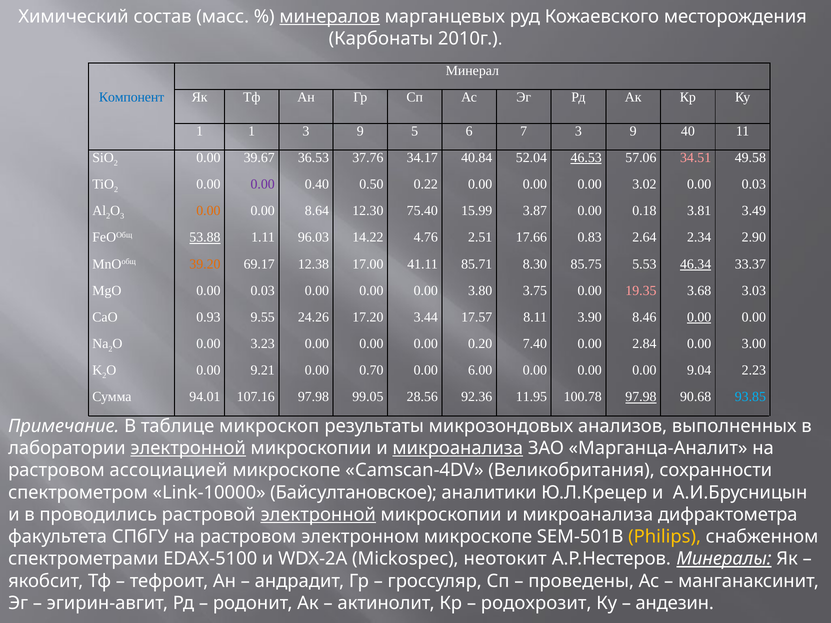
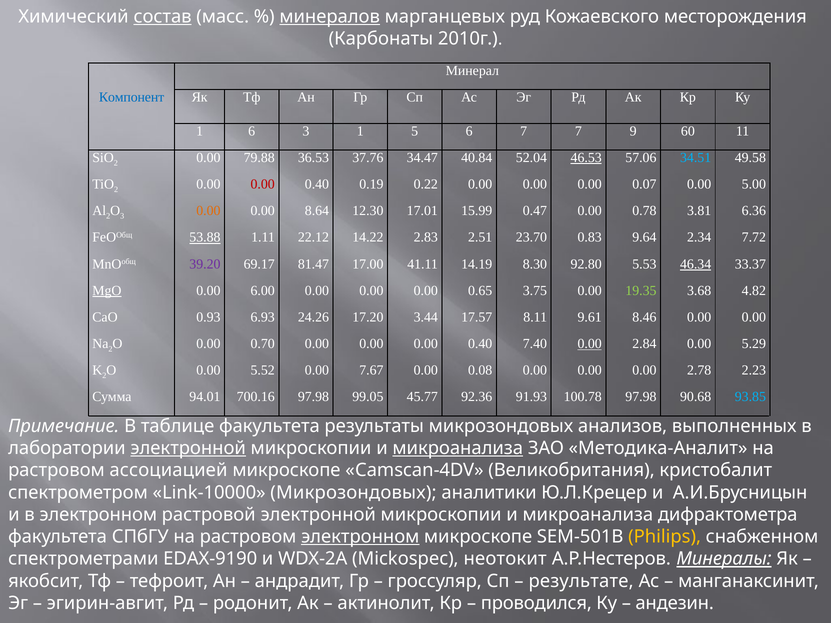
состав underline: none -> present
1 1: 1 -> 6
9 at (360, 131): 9 -> 1
7 3: 3 -> 7
40: 40 -> 60
39.67: 39.67 -> 79.88
34.17: 34.17 -> 34.47
34.51 colour: pink -> light blue
0.00 at (263, 184) colour: purple -> red
0.50: 0.50 -> 0.19
3.02: 3.02 -> 0.07
0.03 at (754, 184): 0.03 -> 5.00
75.40: 75.40 -> 17.01
3.87: 3.87 -> 0.47
0.18: 0.18 -> 0.78
3.49: 3.49 -> 6.36
96.03: 96.03 -> 22.12
4.76: 4.76 -> 2.83
17.66: 17.66 -> 23.70
2.64: 2.64 -> 9.64
2.90: 2.90 -> 7.72
39.20 colour: orange -> purple
12.38: 12.38 -> 81.47
85.71: 85.71 -> 14.19
85.75: 85.75 -> 92.80
MgO underline: none -> present
0.03 at (263, 291): 0.03 -> 6.00
3.80: 3.80 -> 0.65
19.35 colour: pink -> light green
3.03: 3.03 -> 4.82
9.55: 9.55 -> 6.93
3.90: 3.90 -> 9.61
0.00 at (699, 317) underline: present -> none
3.23: 3.23 -> 0.70
0.00 0.00 0.00 0.20: 0.20 -> 0.40
0.00 at (590, 344) underline: none -> present
3.00: 3.00 -> 5.29
9.21: 9.21 -> 5.52
0.70: 0.70 -> 7.67
6.00: 6.00 -> 0.08
9.04: 9.04 -> 2.78
107.16: 107.16 -> 700.16
28.56: 28.56 -> 45.77
11.95: 11.95 -> 91.93
97.98 at (641, 397) underline: present -> none
таблице микроскоп: микроскоп -> факультета
Марганца-Аналит: Марганца-Аналит -> Методика-Аналит
сохранности: сохранности -> кристобалит
Link-10000 Байсултановское: Байсултановское -> Микрозондовых
в проводились: проводились -> электронном
электронной at (318, 515) underline: present -> none
электронном at (360, 537) underline: none -> present
EDAX-5100: EDAX-5100 -> EDAX-9190
проведены: проведены -> результате
родохрозит: родохрозит -> проводился
